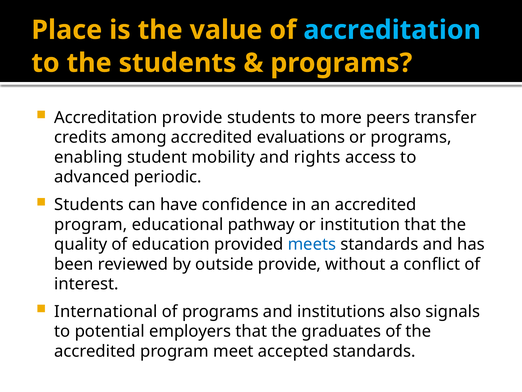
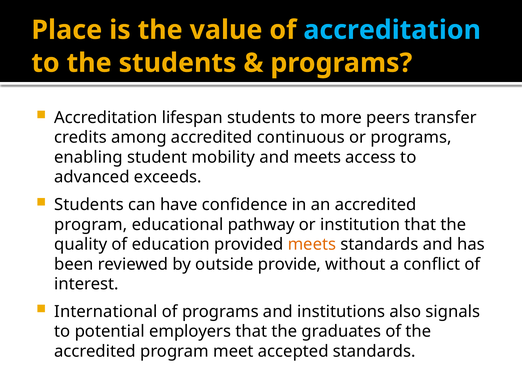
Accreditation provide: provide -> lifespan
evaluations: evaluations -> continuous
and rights: rights -> meets
periodic: periodic -> exceeds
meets at (312, 244) colour: blue -> orange
